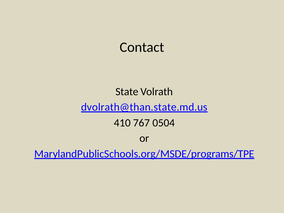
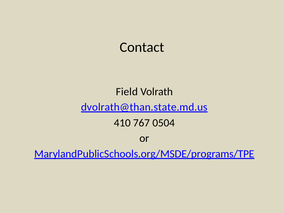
State: State -> Field
